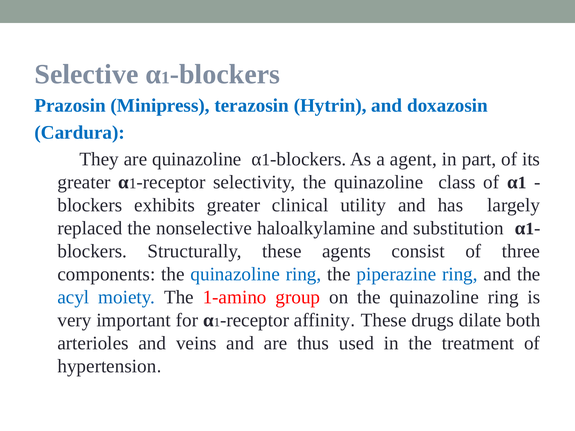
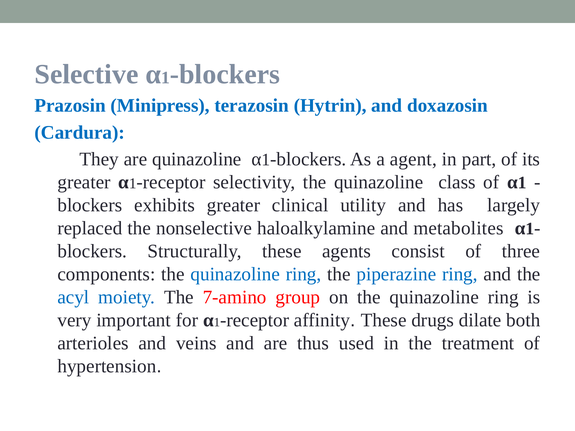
substitution: substitution -> metabolites
1-amino: 1-amino -> 7-amino
